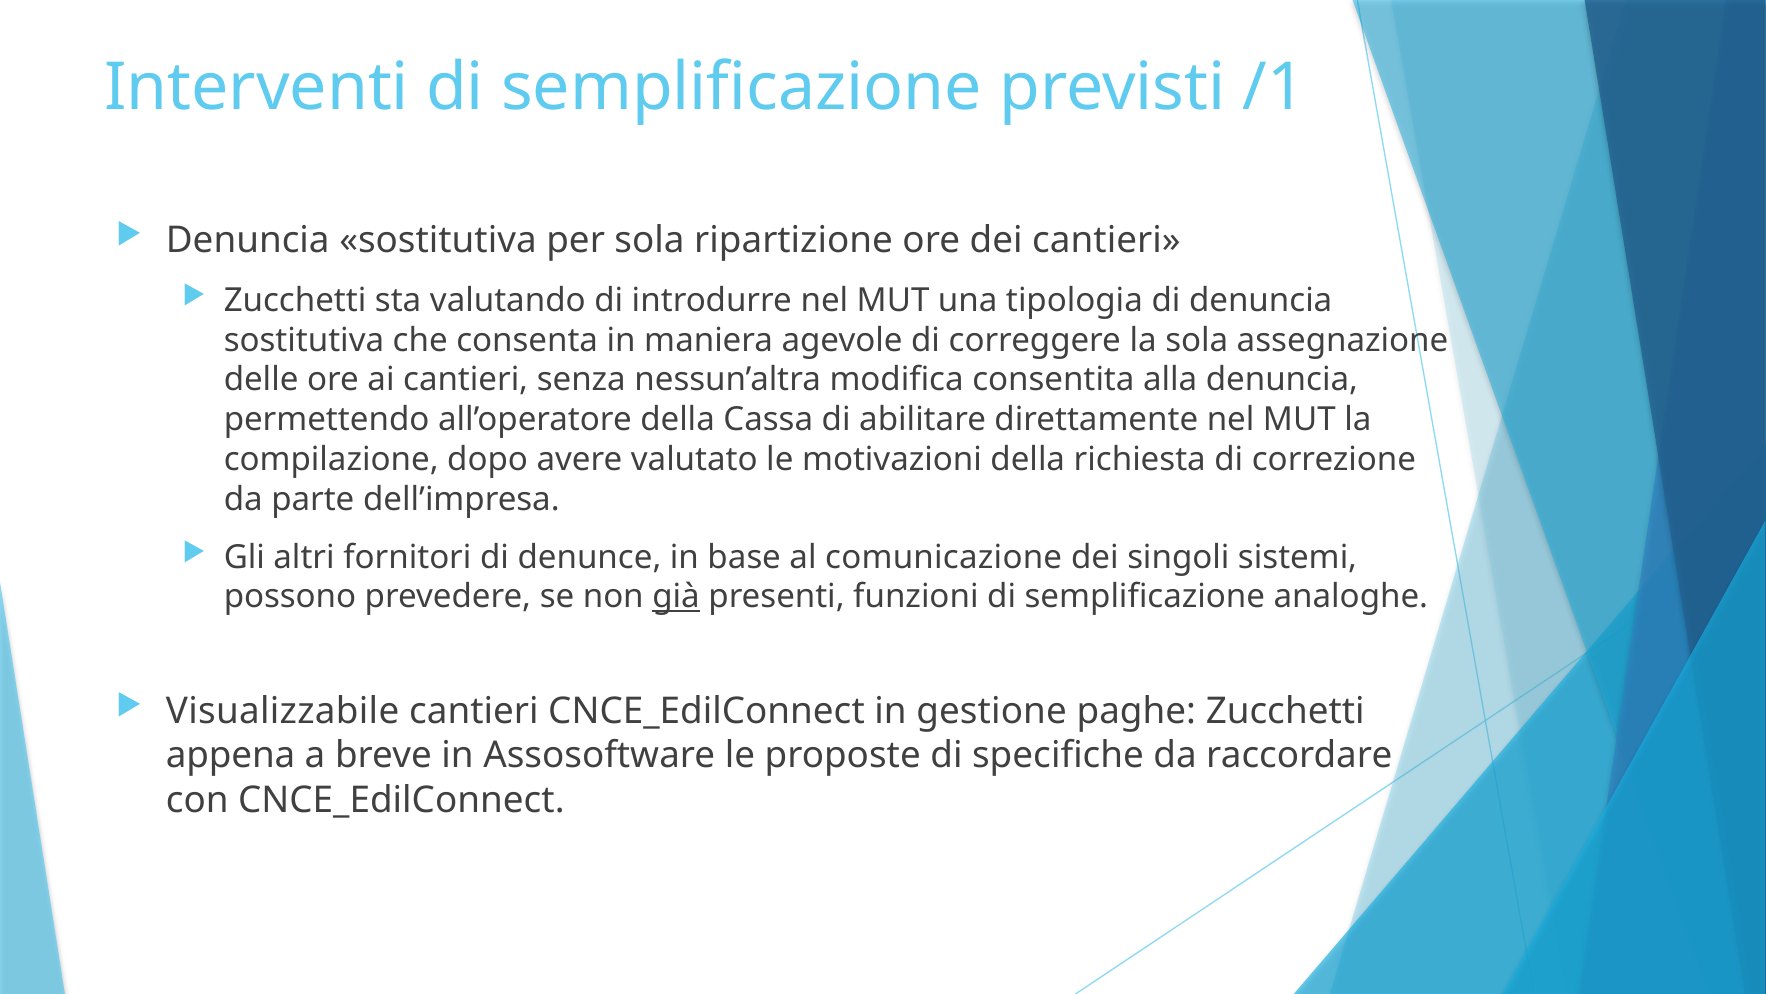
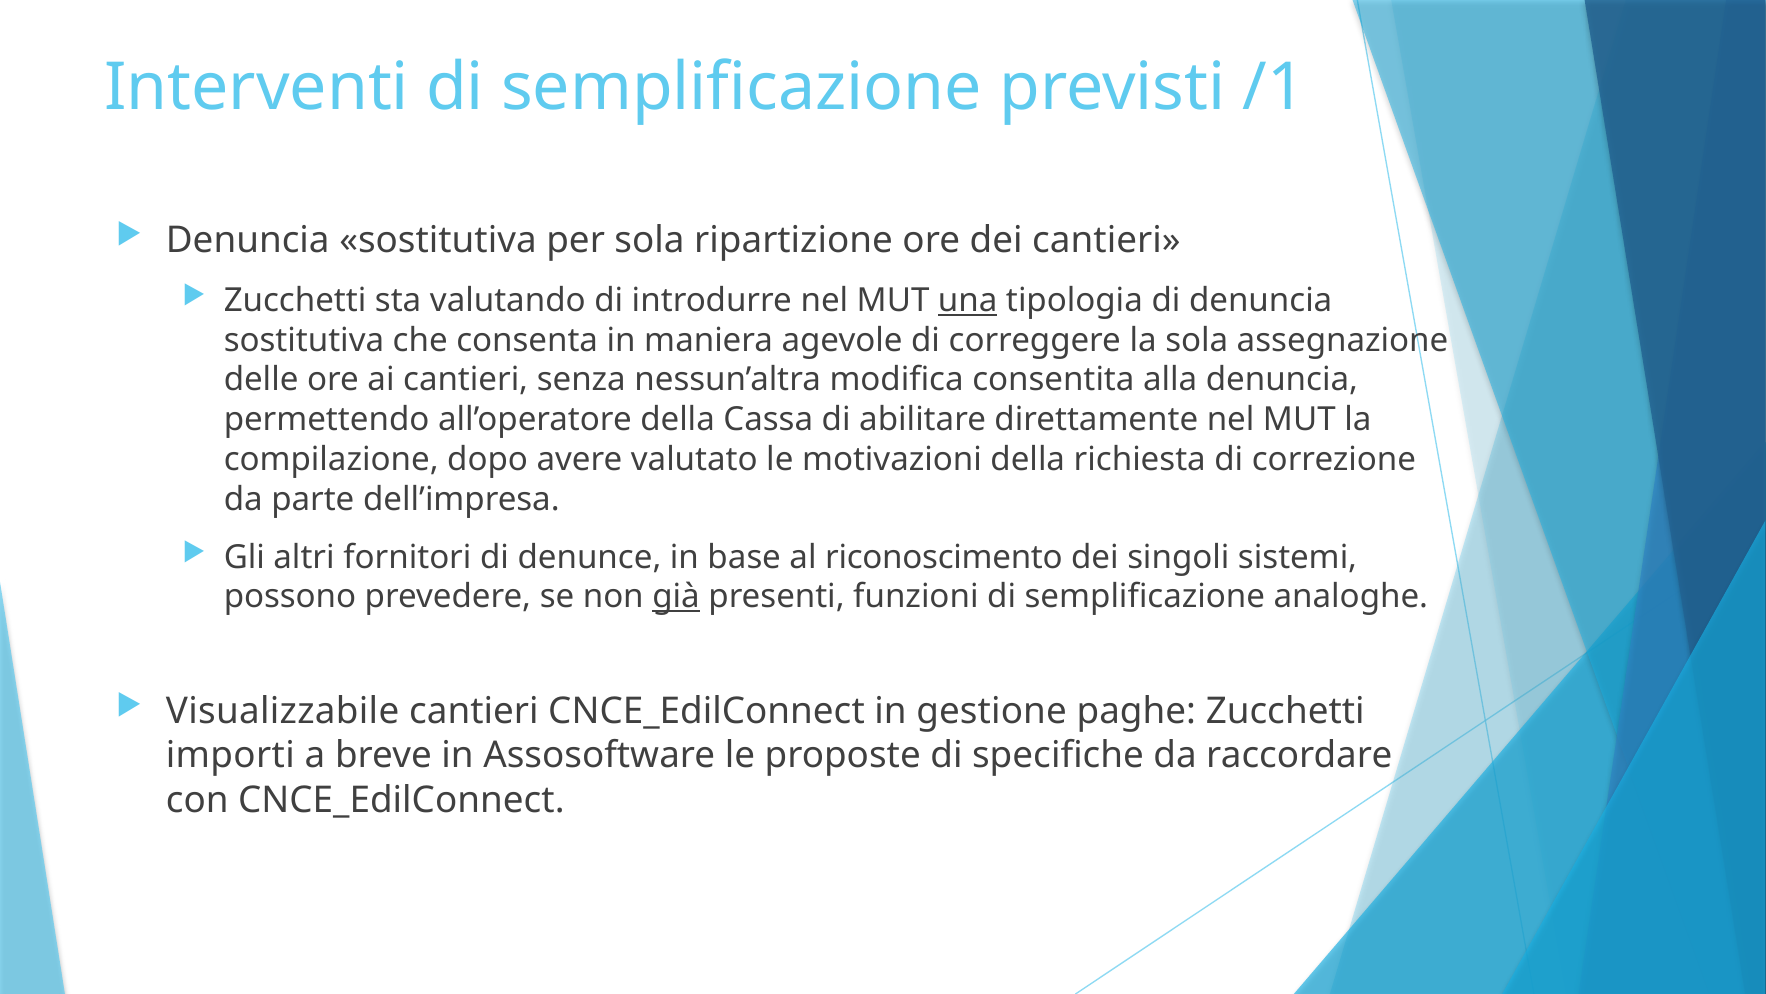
una underline: none -> present
comunicazione: comunicazione -> riconoscimento
appena: appena -> importi
